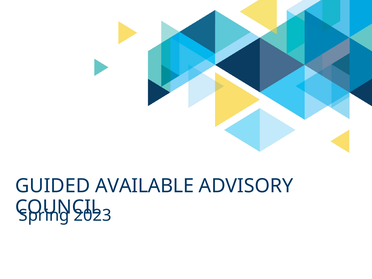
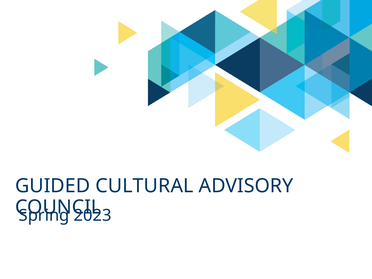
AVAILABLE: AVAILABLE -> CULTURAL
